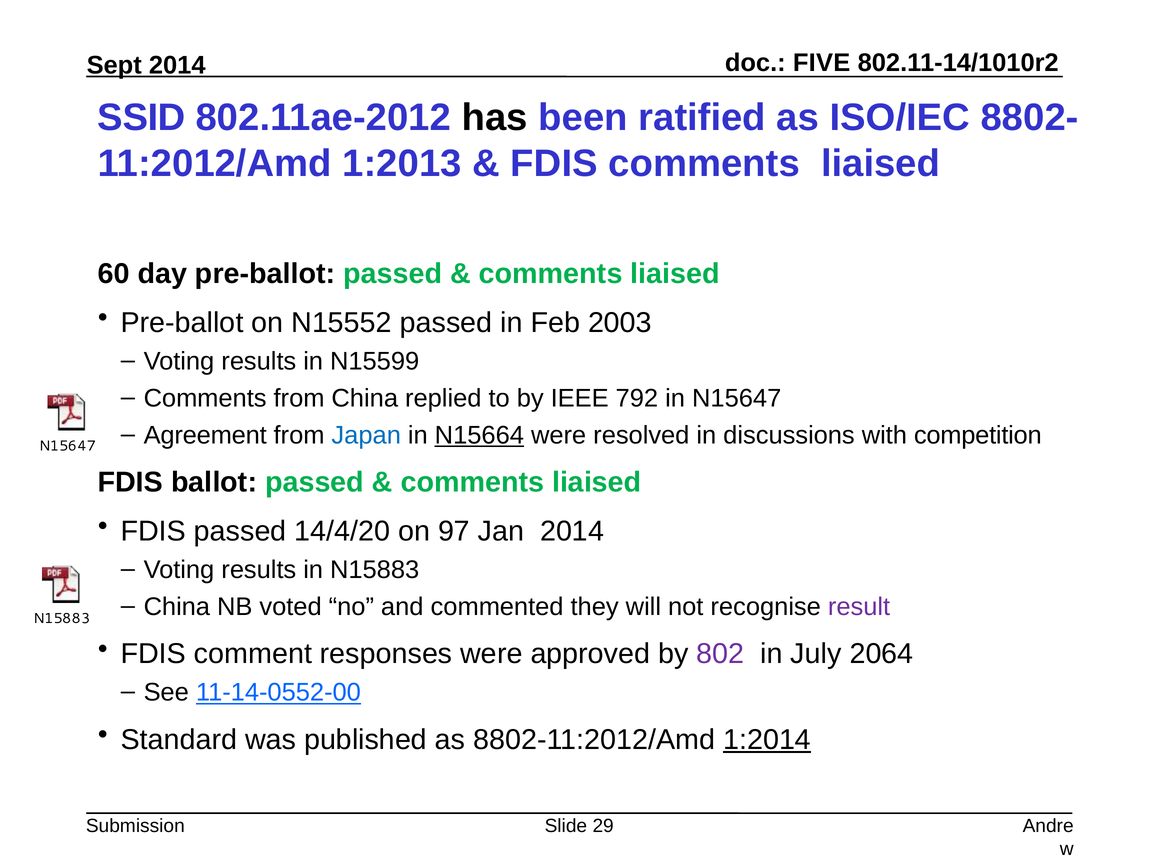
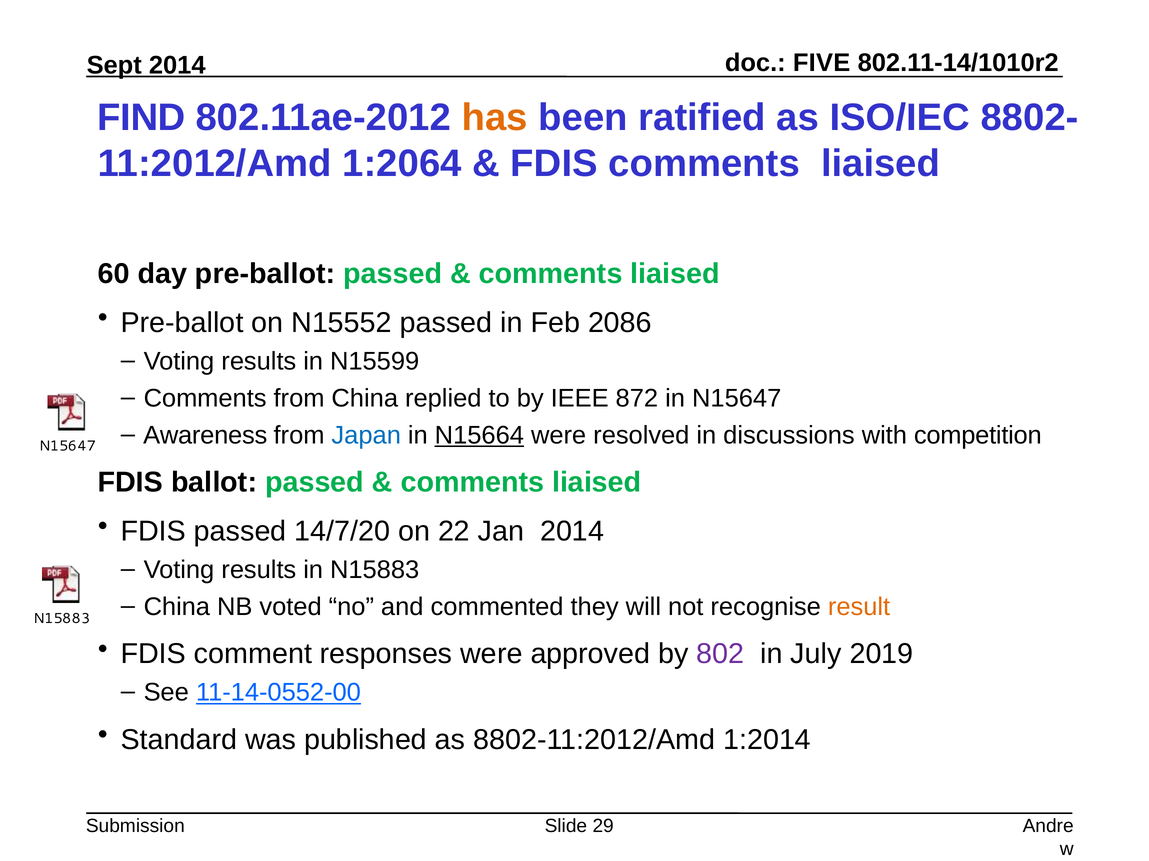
SSID: SSID -> FIND
has colour: black -> orange
1:2013: 1:2013 -> 1:2064
2003: 2003 -> 2086
792: 792 -> 872
Agreement: Agreement -> Awareness
14/4/20: 14/4/20 -> 14/7/20
97: 97 -> 22
result colour: purple -> orange
2064: 2064 -> 2019
1:2014 underline: present -> none
